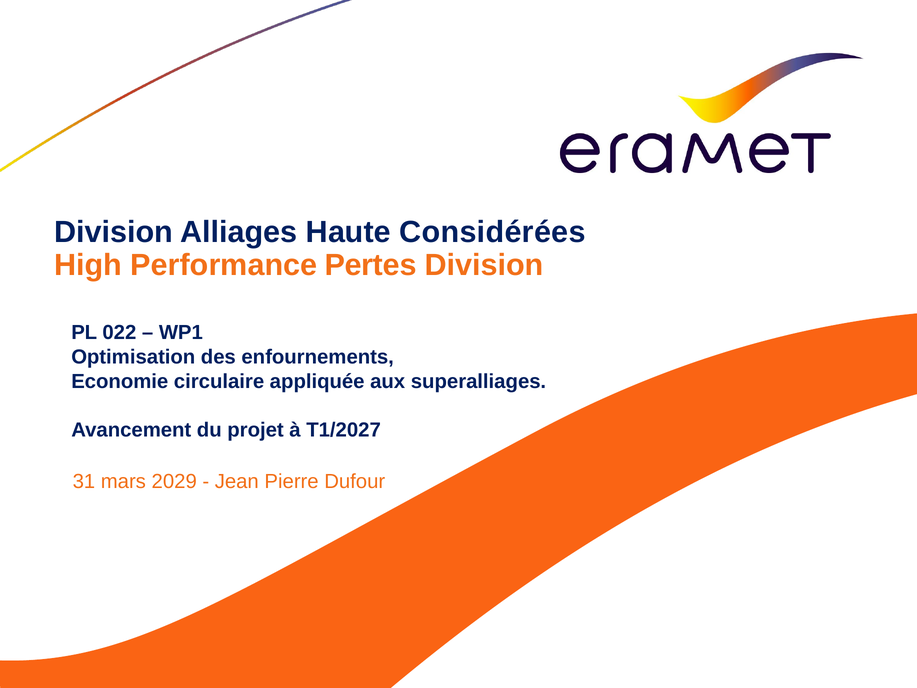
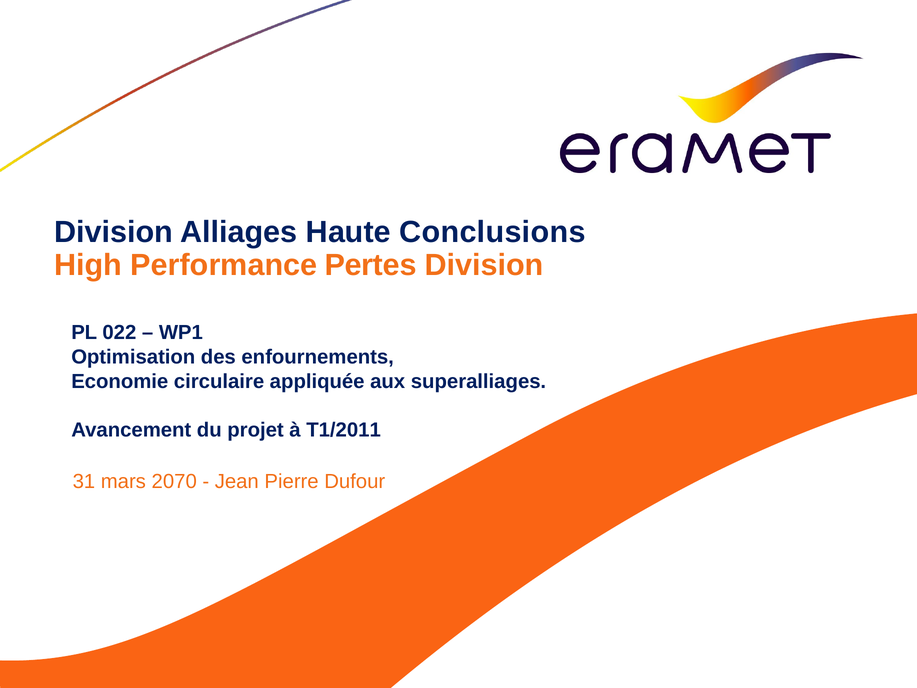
Considérées: Considérées -> Conclusions
T1/2027: T1/2027 -> T1/2011
2029: 2029 -> 2070
